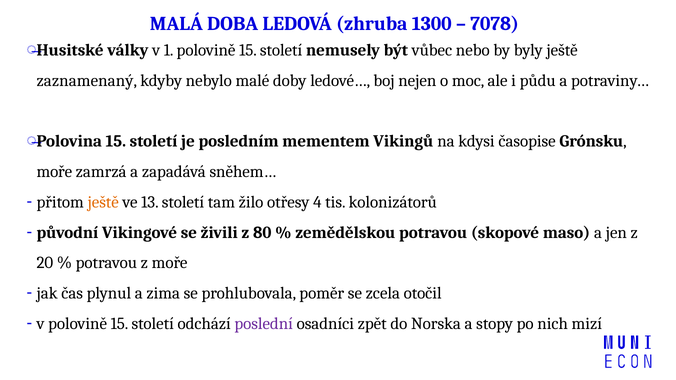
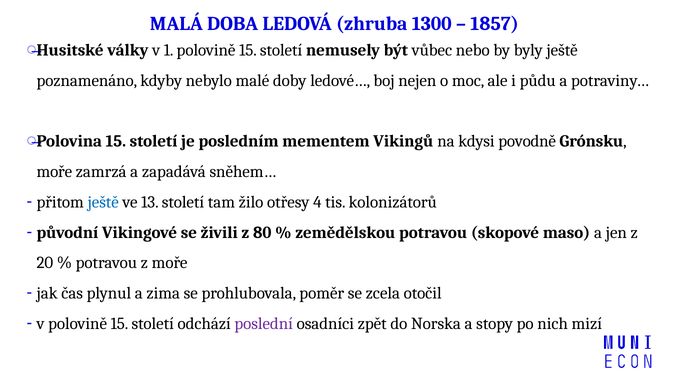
7078: 7078 -> 1857
zaznamenaný: zaznamenaný -> poznamenáno
časopise: časopise -> povodně
ještě at (103, 202) colour: orange -> blue
